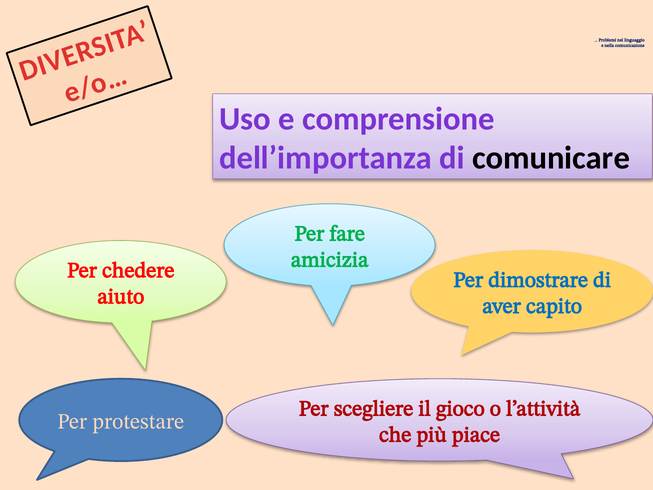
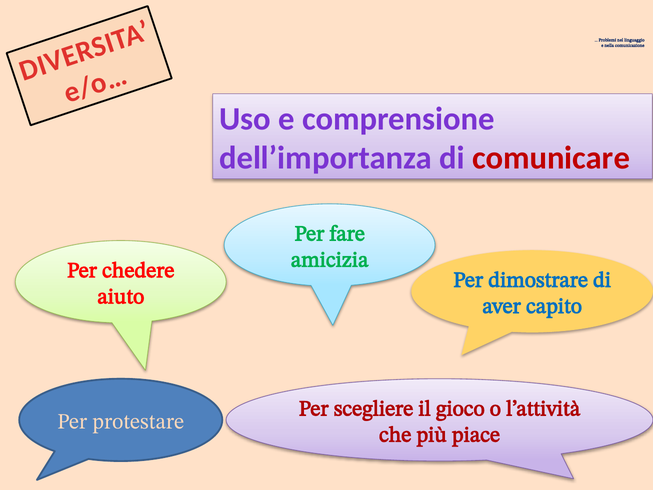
comunicare colour: black -> red
